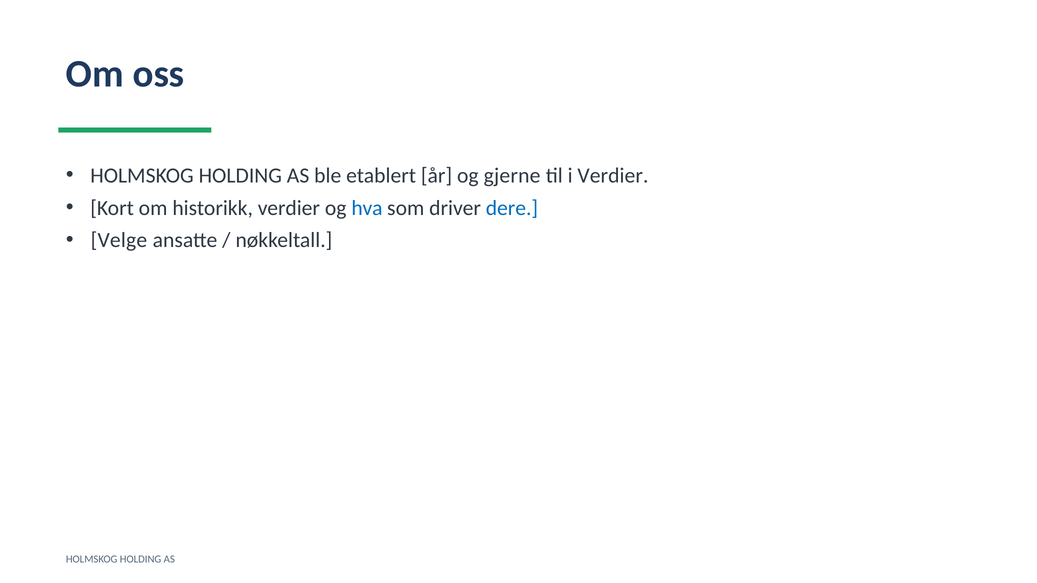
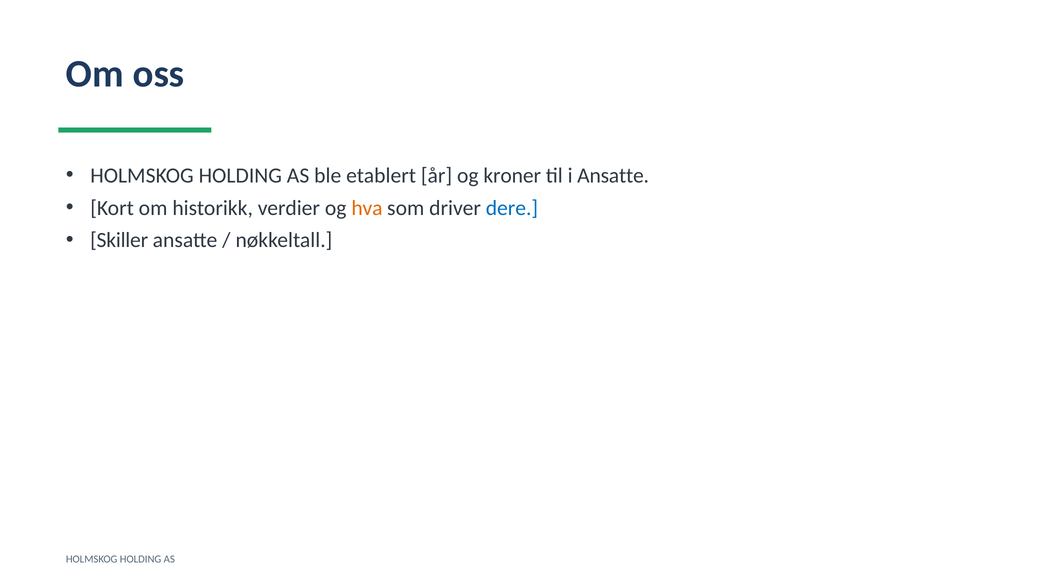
gjerne: gjerne -> kroner
i Verdier: Verdier -> Ansatte
hva colour: blue -> orange
Velge: Velge -> Skiller
